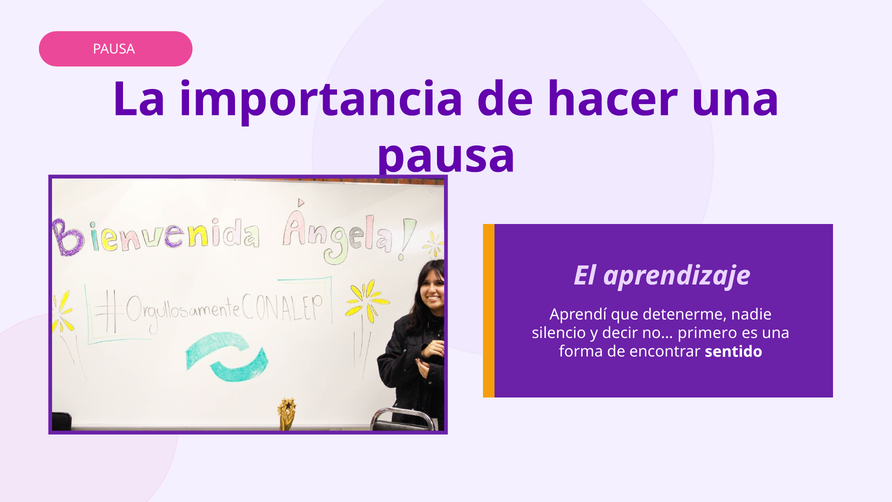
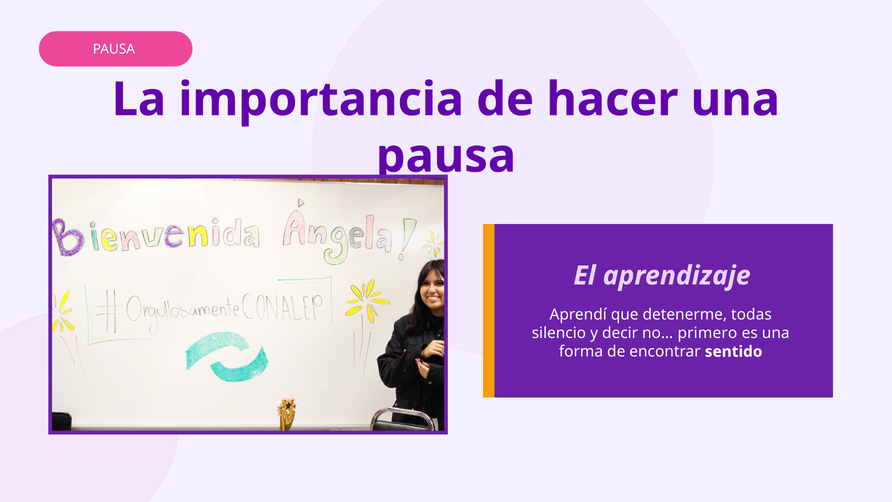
nadie: nadie -> todas
